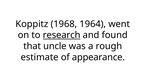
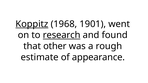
Koppitz underline: none -> present
1964: 1964 -> 1901
uncle: uncle -> other
